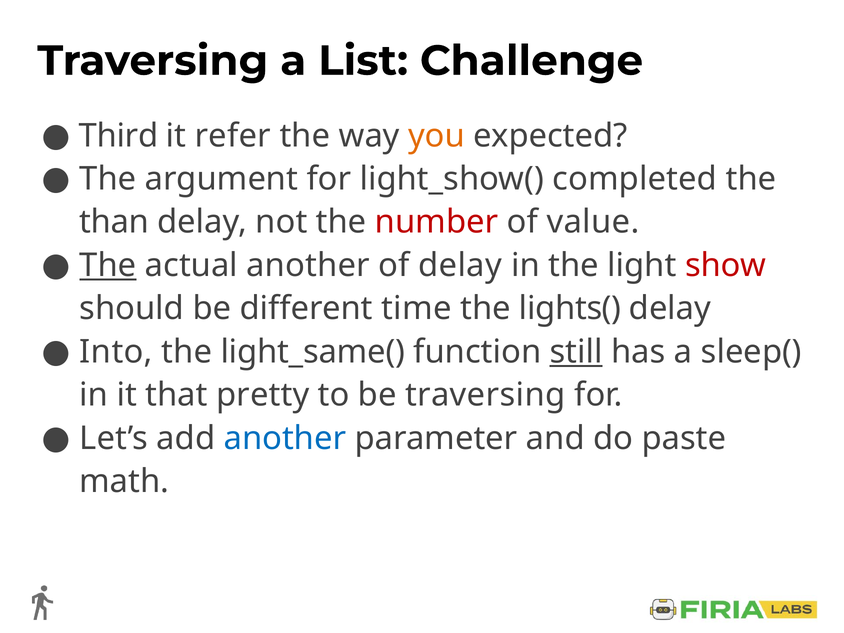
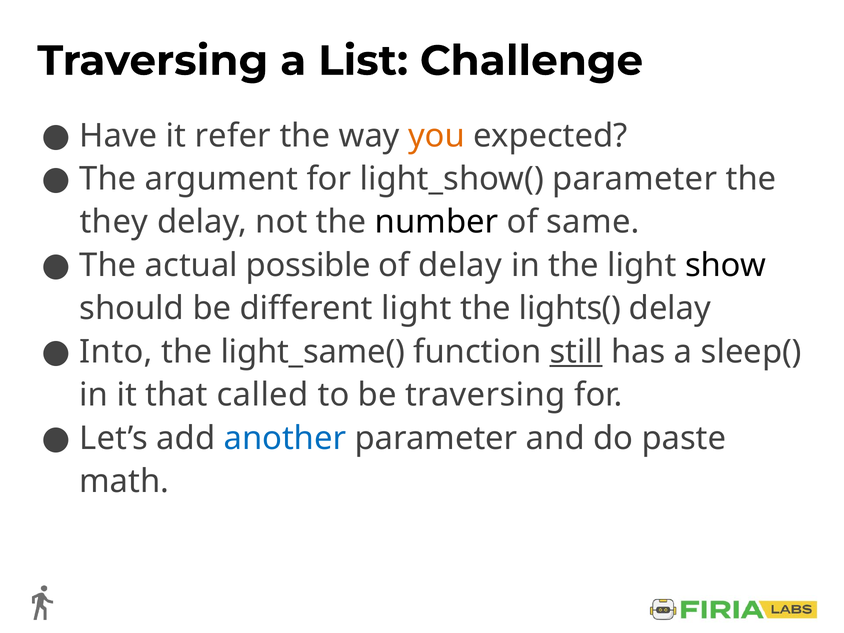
Third: Third -> Have
light_show( completed: completed -> parameter
than: than -> they
number colour: red -> black
value: value -> same
The at (108, 265) underline: present -> none
actual another: another -> possible
show colour: red -> black
different time: time -> light
pretty: pretty -> called
